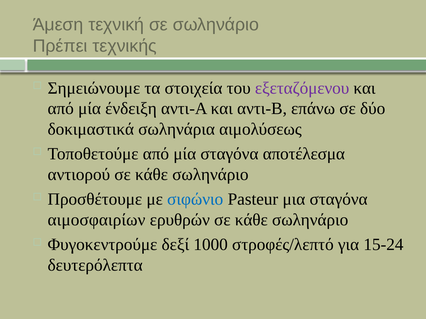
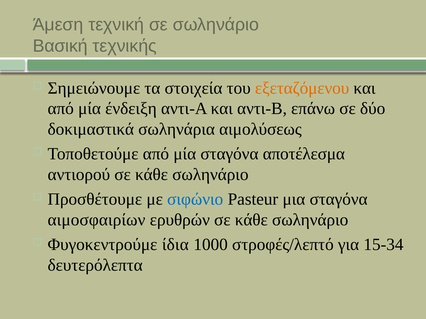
Πρέπει: Πρέπει -> Βασική
εξεταζόμενου colour: purple -> orange
δεξί: δεξί -> ίδια
15-24: 15-24 -> 15-34
